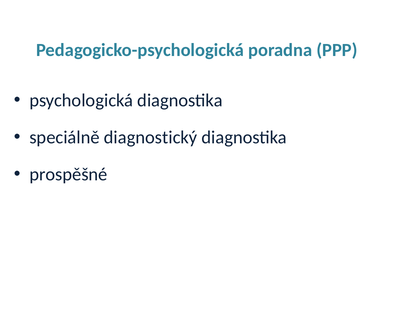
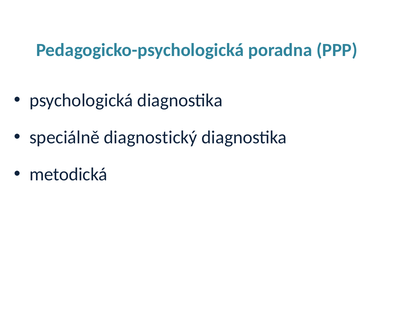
prospěšné: prospěšné -> metodická
